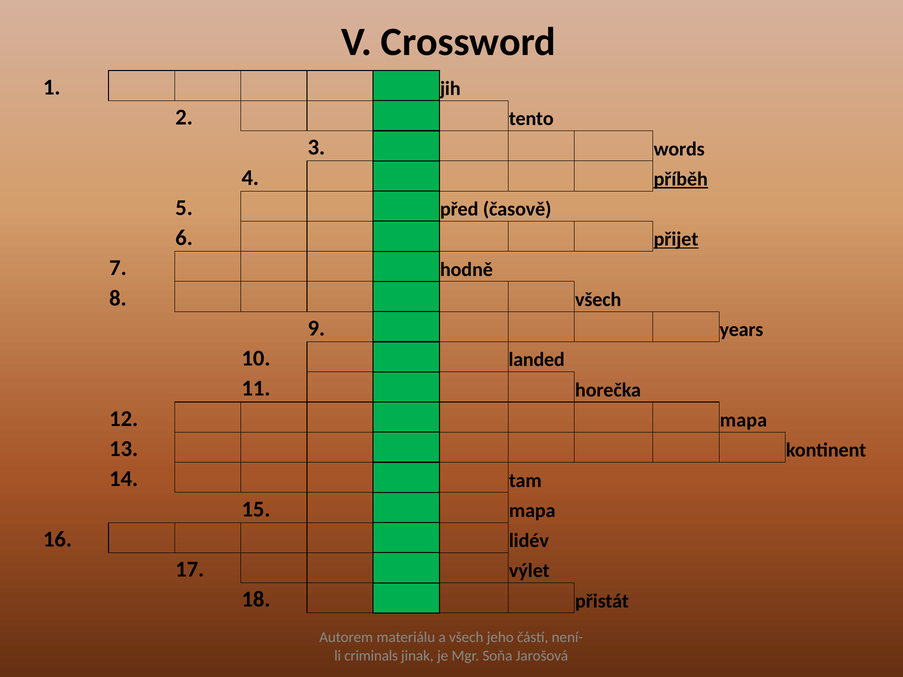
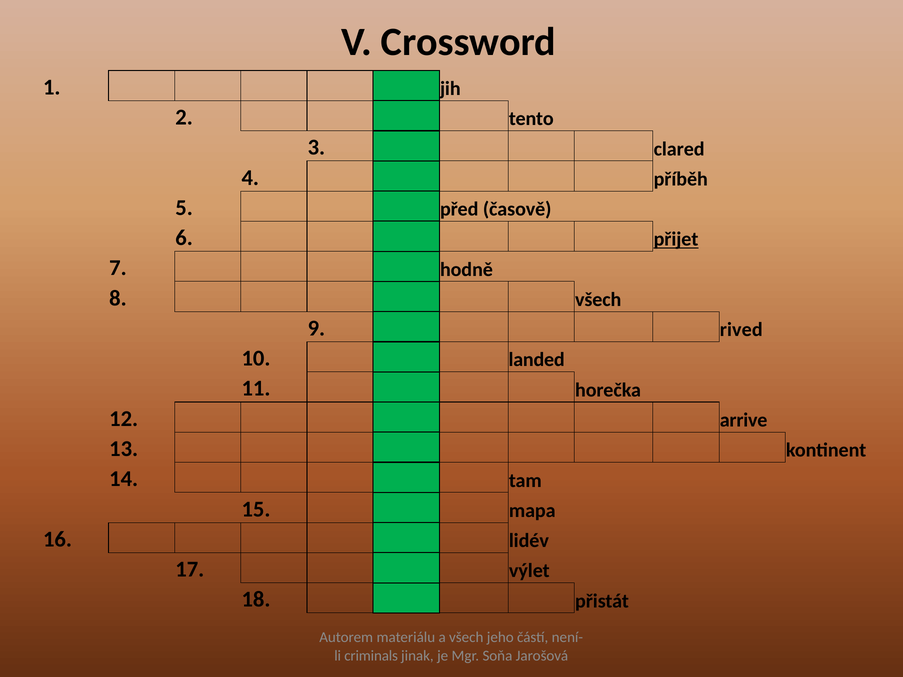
words: words -> clared
příběh underline: present -> none
years: years -> rived
12 mapa: mapa -> arrive
